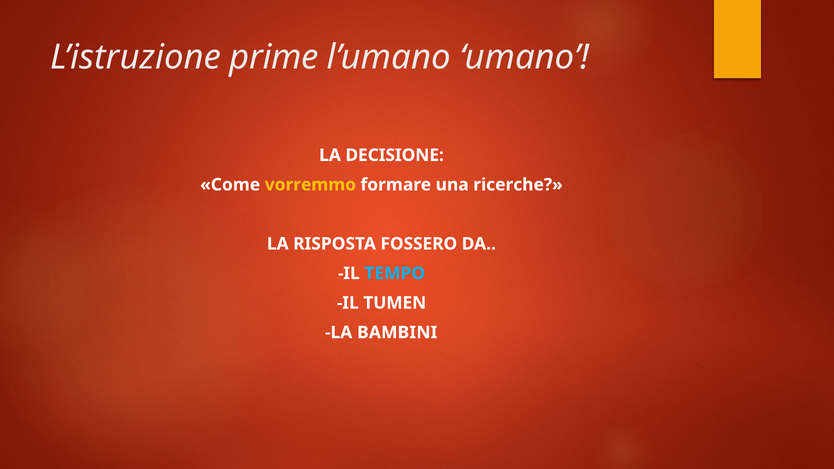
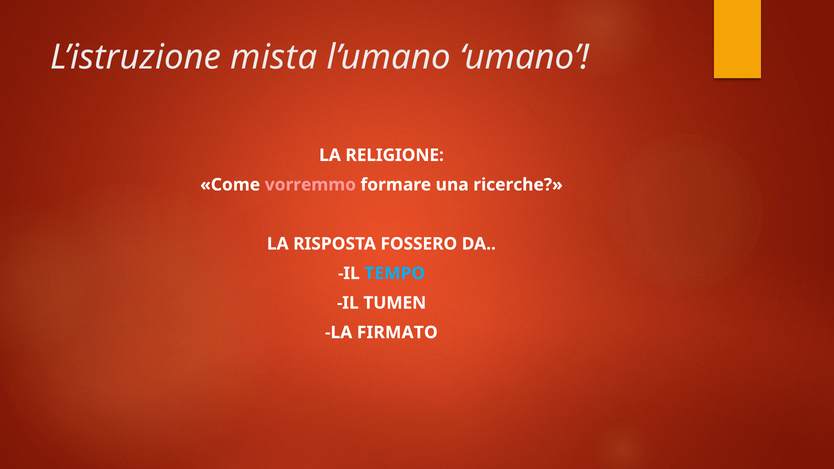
prime: prime -> mista
DECISIONE: DECISIONE -> RELIGIONE
vorremmo colour: yellow -> pink
BAMBINI: BAMBINI -> FIRMATO
